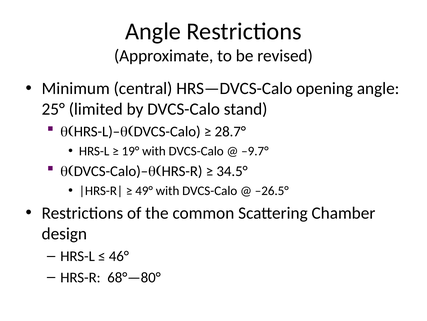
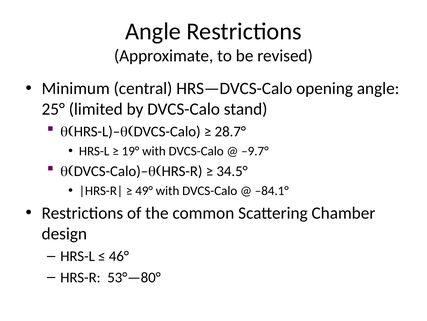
–26.5°: –26.5° -> –84.1°
68°—80°: 68°—80° -> 53°—80°
